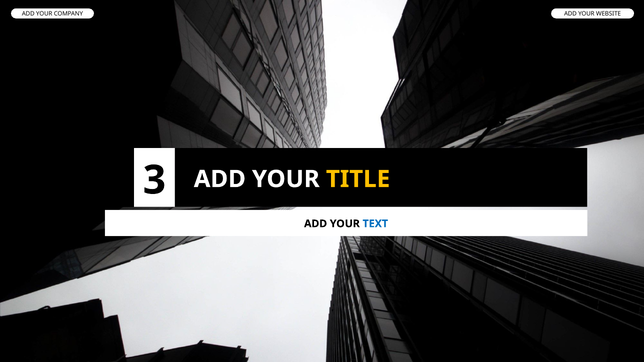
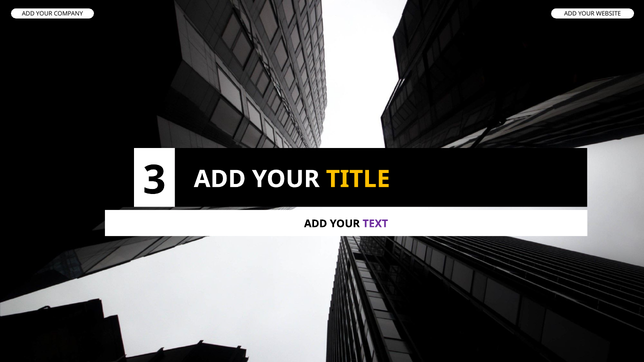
TEXT colour: blue -> purple
